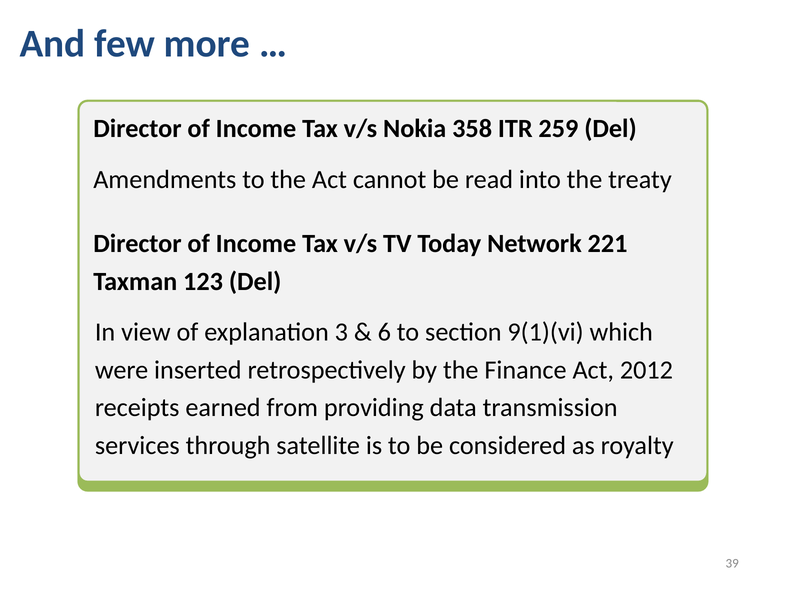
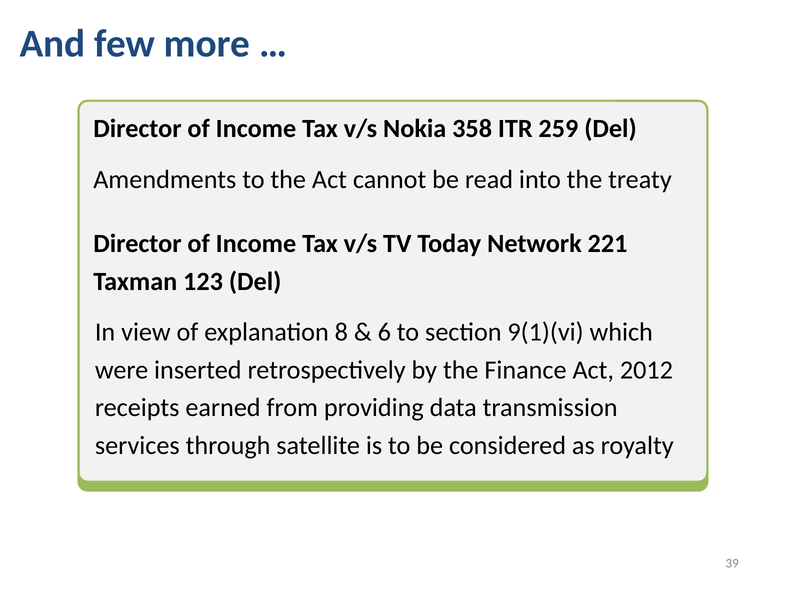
3: 3 -> 8
